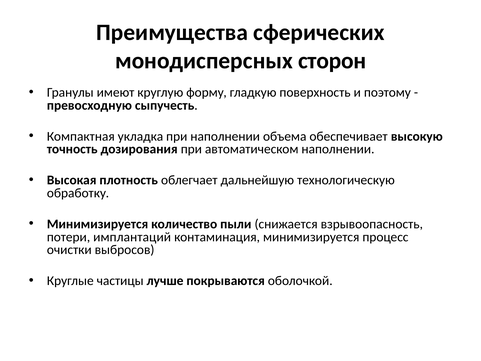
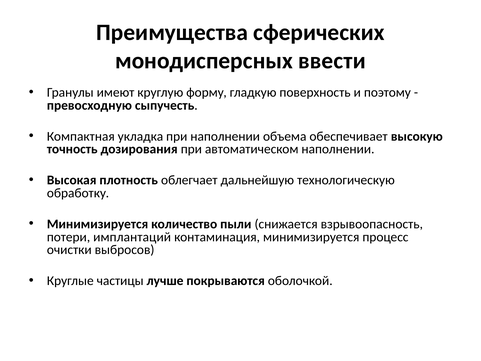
сторон: сторон -> ввести
